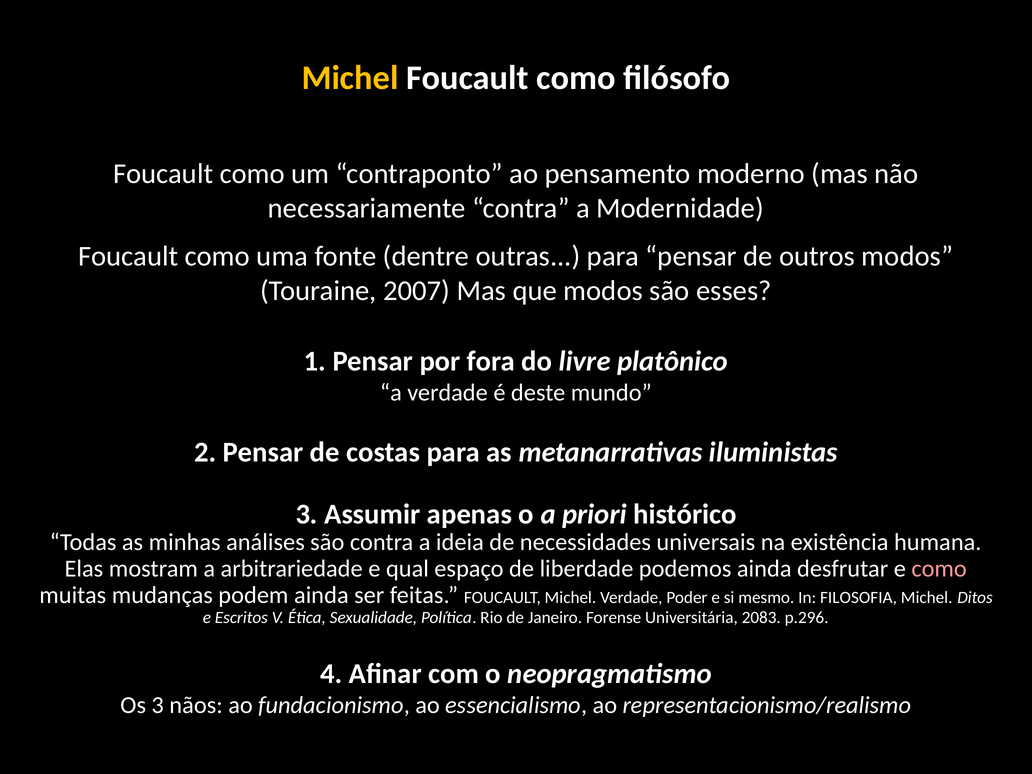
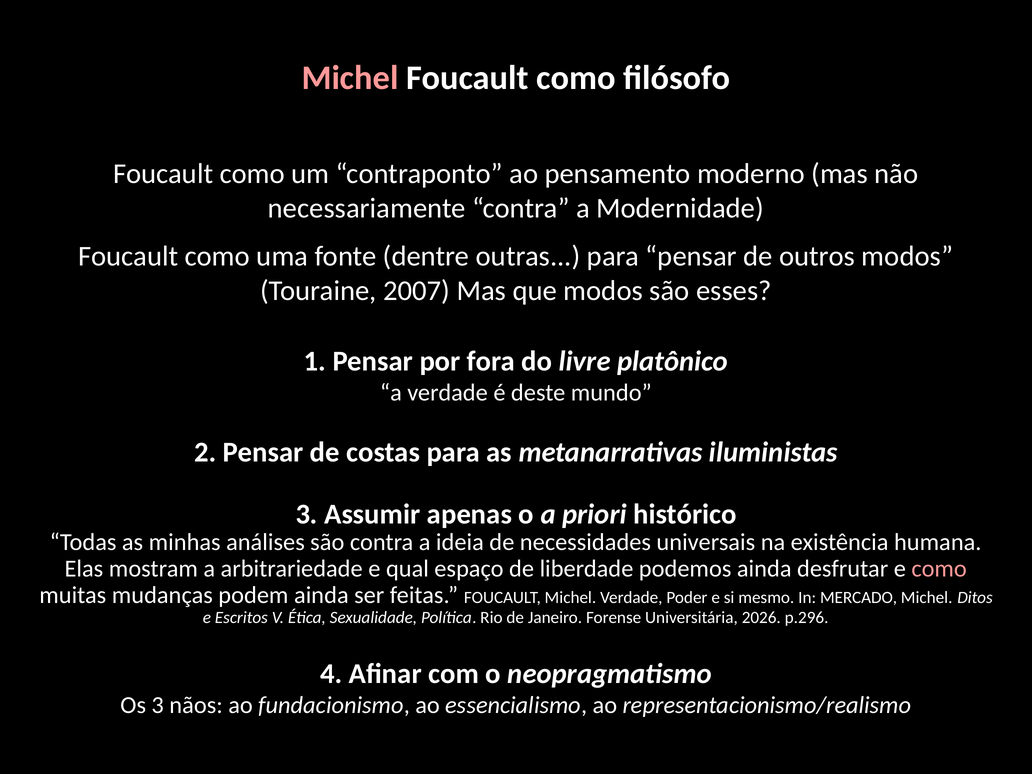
Michel at (350, 78) colour: yellow -> pink
FILOSOFIA: FILOSOFIA -> MERCADO
2083: 2083 -> 2026
